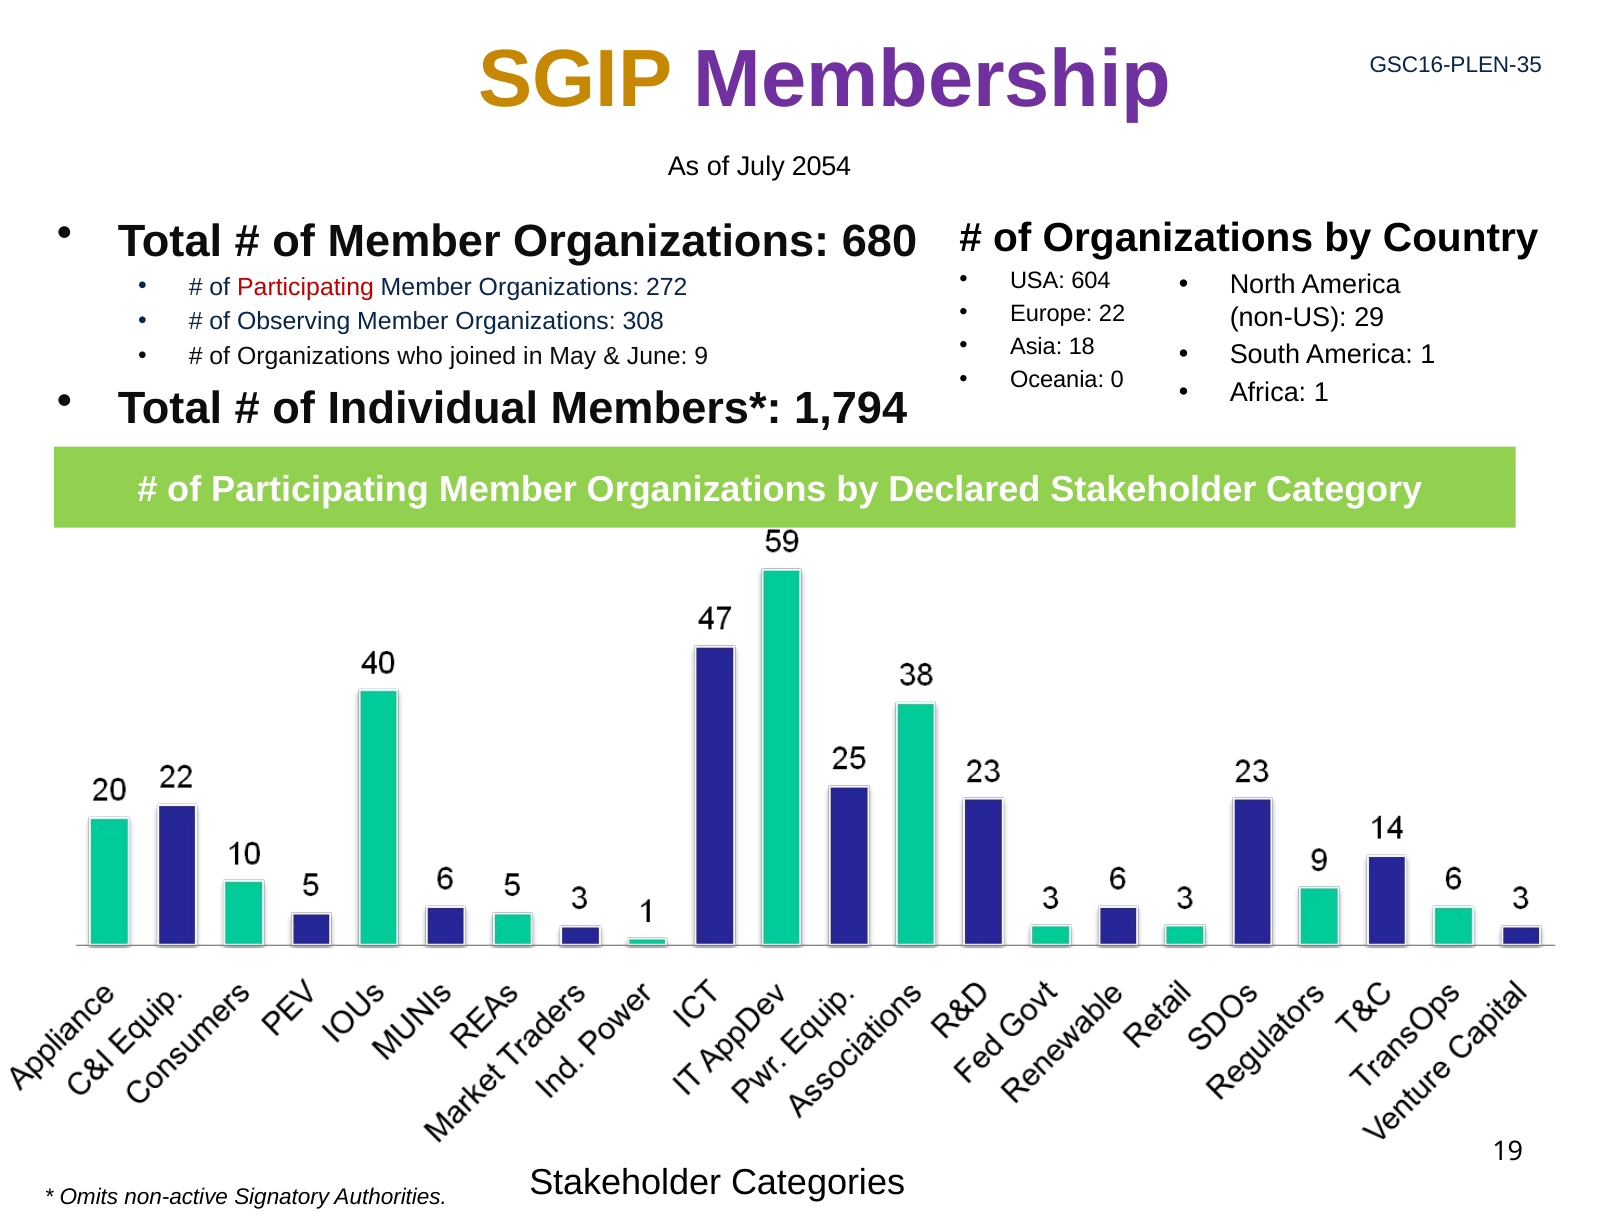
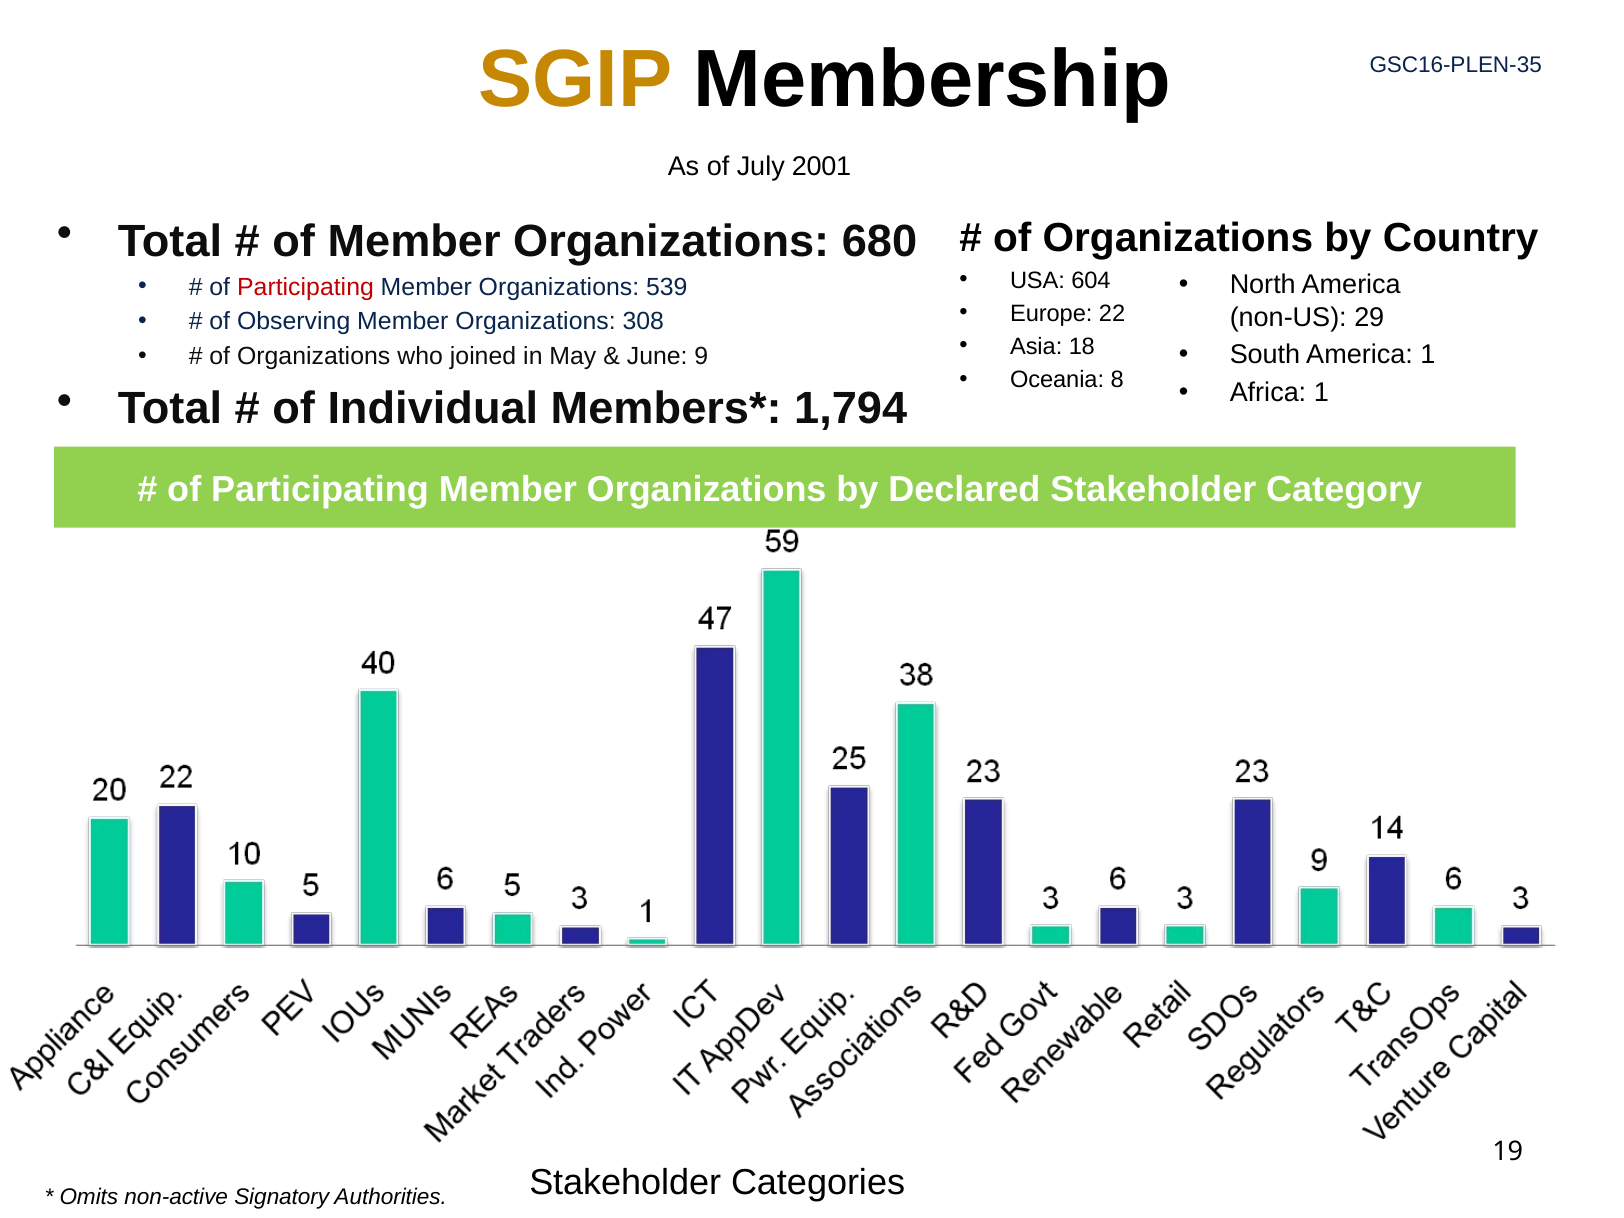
Membership colour: purple -> black
2054: 2054 -> 2001
272: 272 -> 539
0: 0 -> 8
